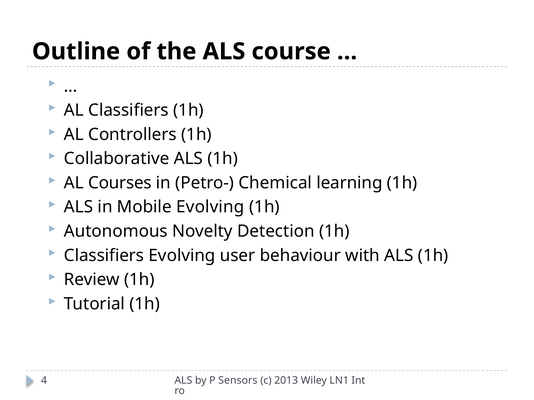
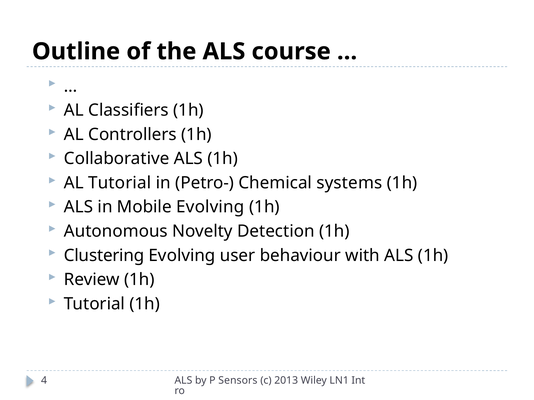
AL Courses: Courses -> Tutorial
learning: learning -> systems
Classifiers at (104, 256): Classifiers -> Clustering
